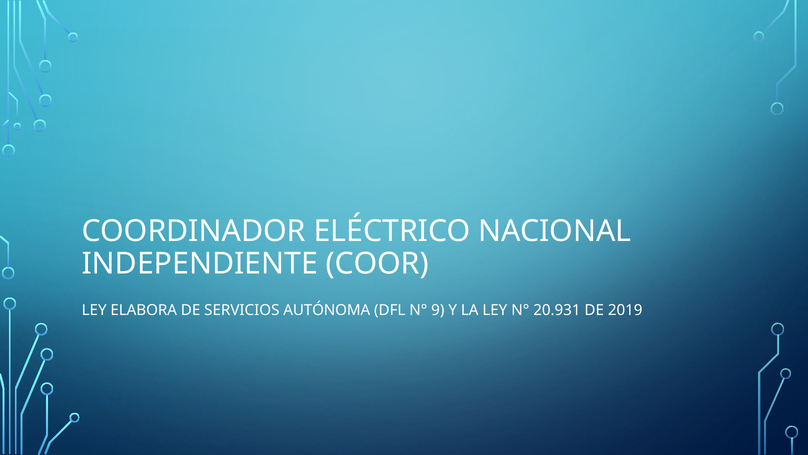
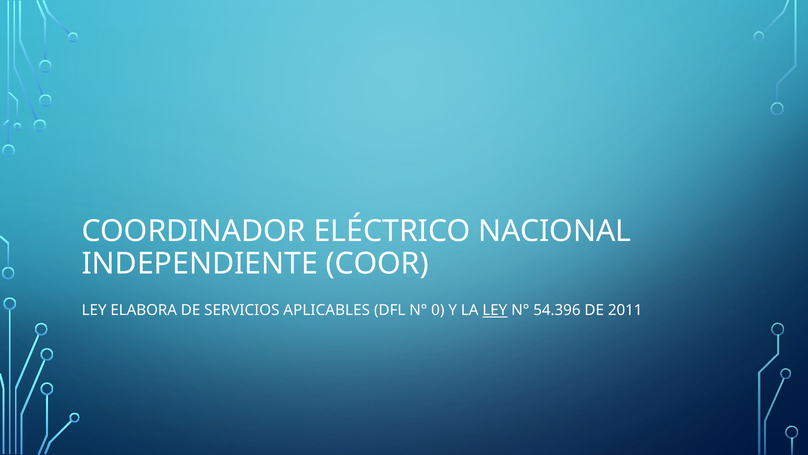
AUTÓNOMA: AUTÓNOMA -> APLICABLES
9: 9 -> 0
LEY at (495, 310) underline: none -> present
20.931: 20.931 -> 54.396
2019: 2019 -> 2011
